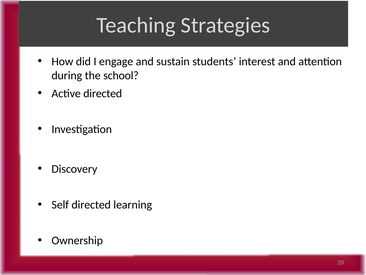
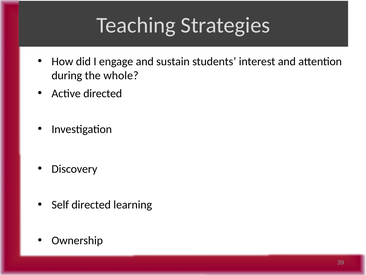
school: school -> whole
